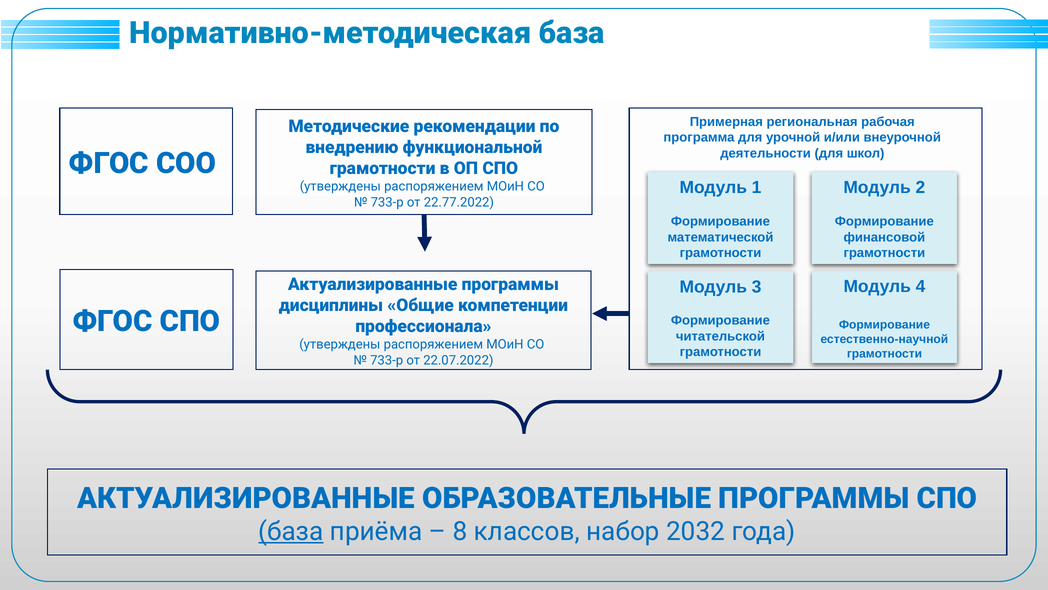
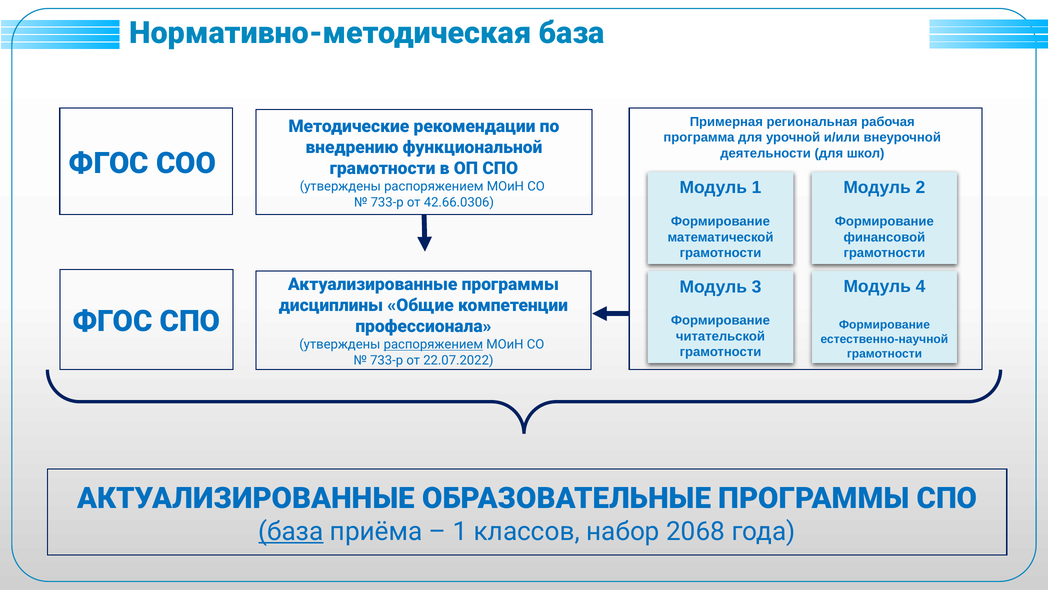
22.77.2022: 22.77.2022 -> 42.66.0306
распоряжением at (433, 344) underline: none -> present
8 at (460, 531): 8 -> 1
2032: 2032 -> 2068
